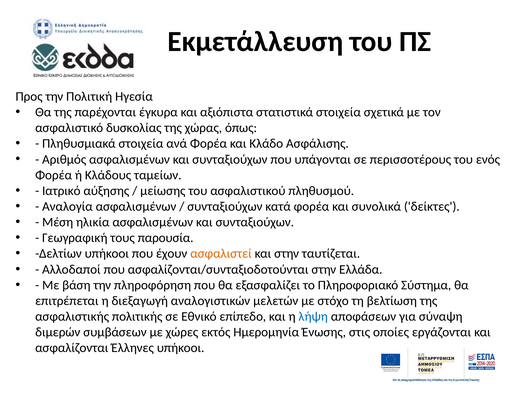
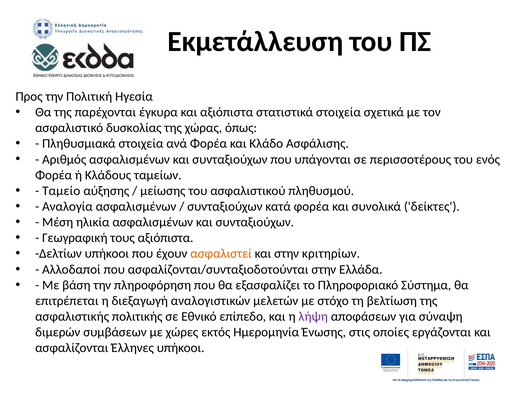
Ιατρικό: Ιατρικό -> Ταμείο
τους παρουσία: παρουσία -> αξιόπιστα
ταυτίζεται: ταυτίζεται -> κριτηρίων
λήψη colour: blue -> purple
